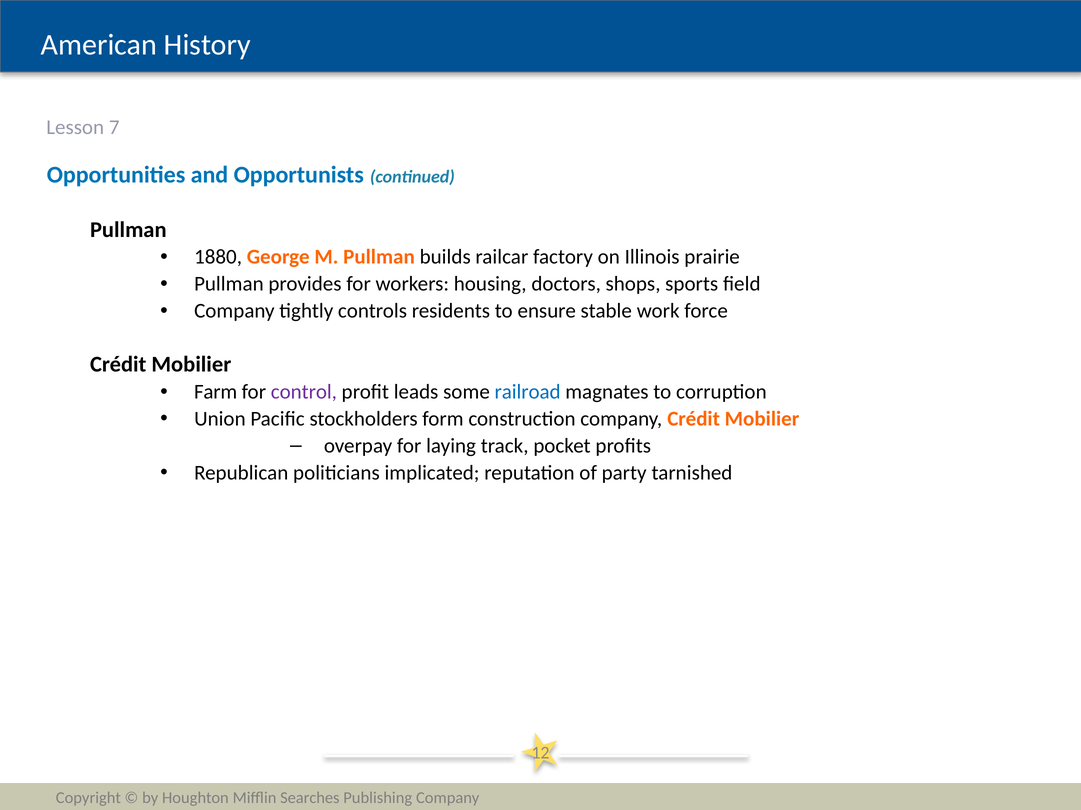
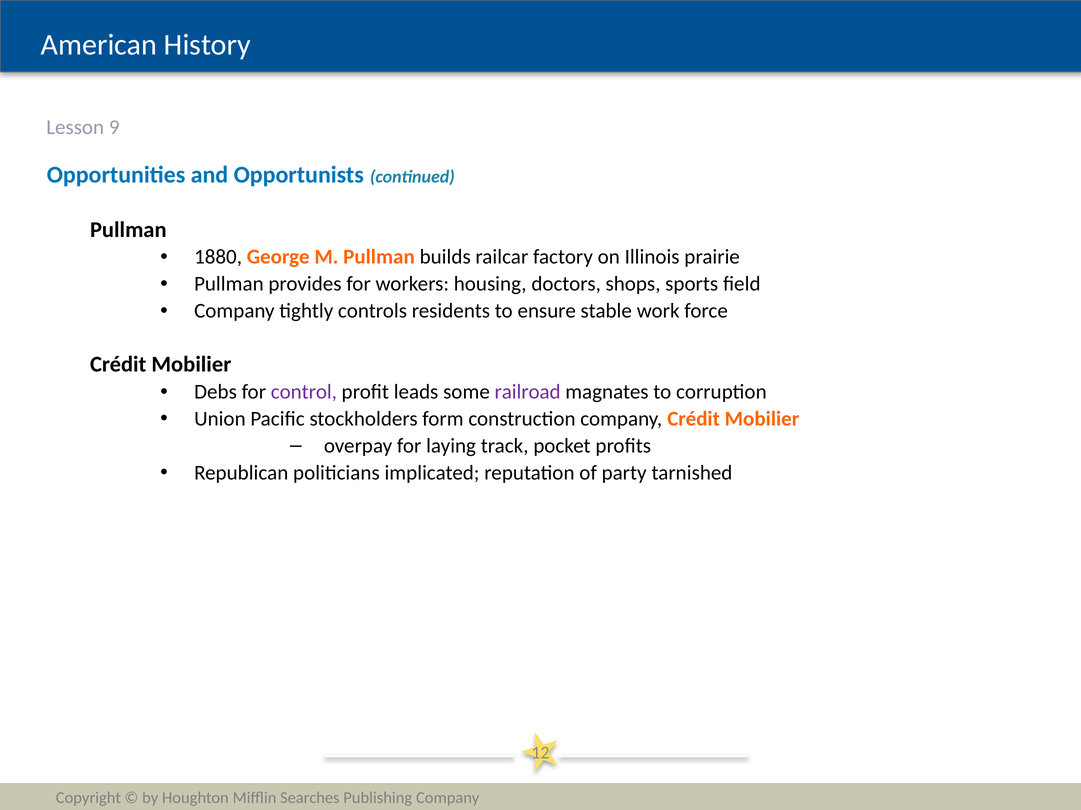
7: 7 -> 9
Farm: Farm -> Debs
railroad colour: blue -> purple
